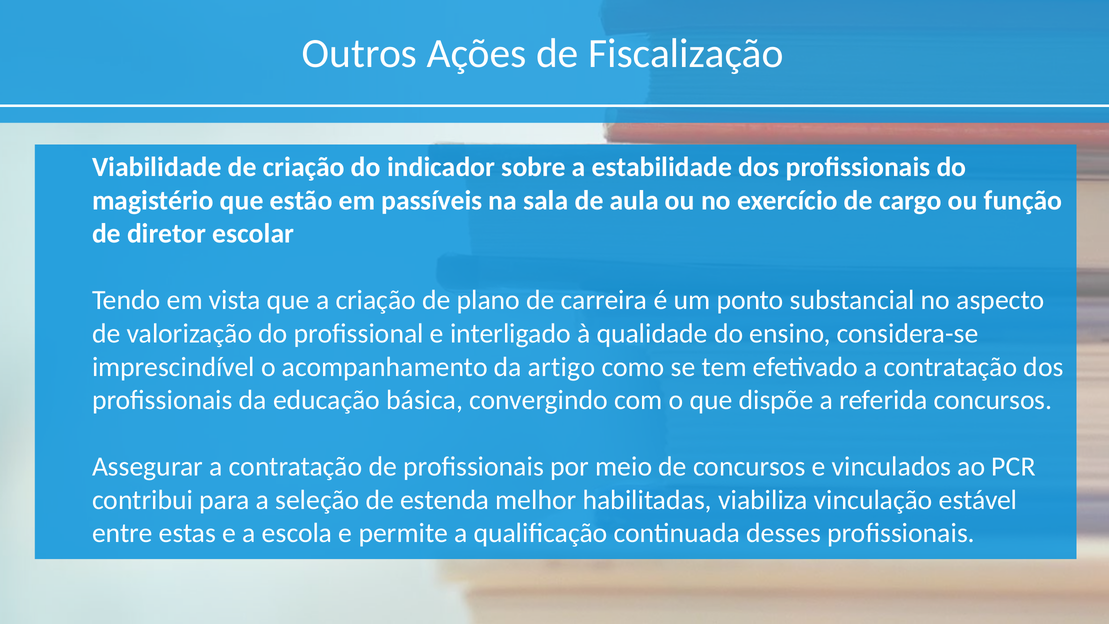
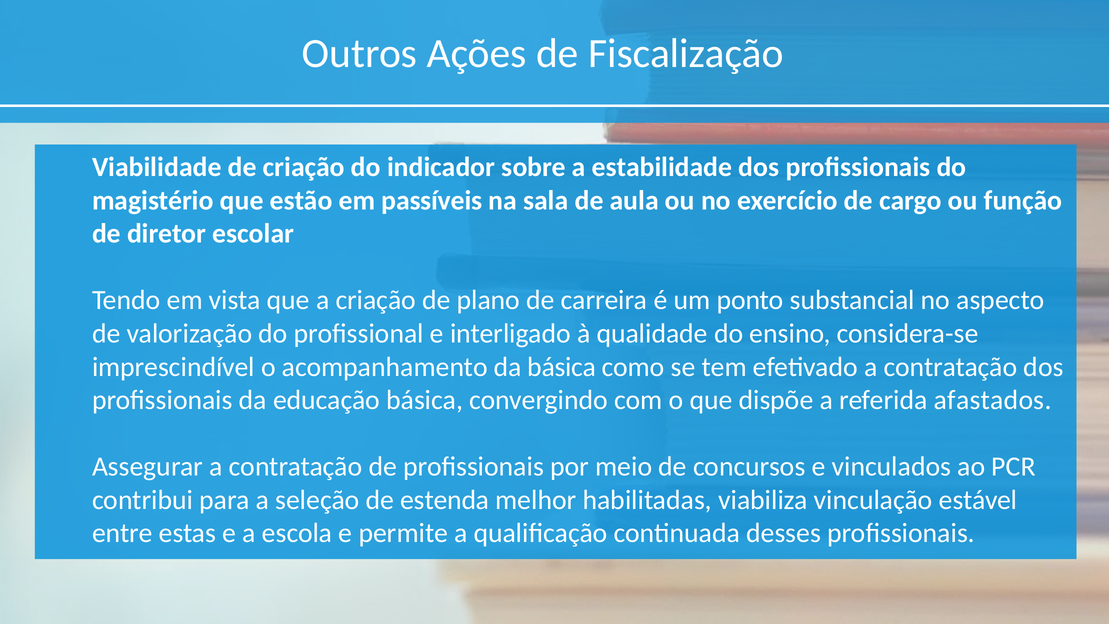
da artigo: artigo -> básica
referida concursos: concursos -> afastados
